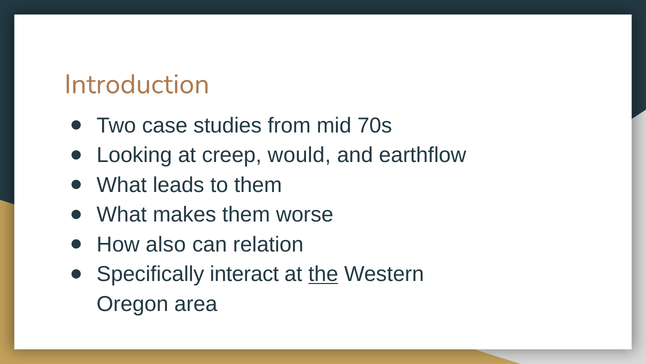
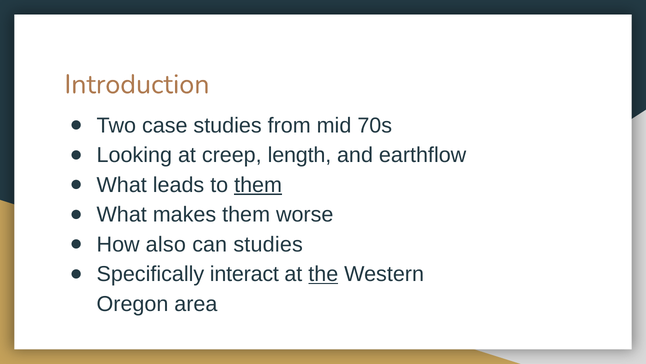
would: would -> length
them at (258, 185) underline: none -> present
can relation: relation -> studies
